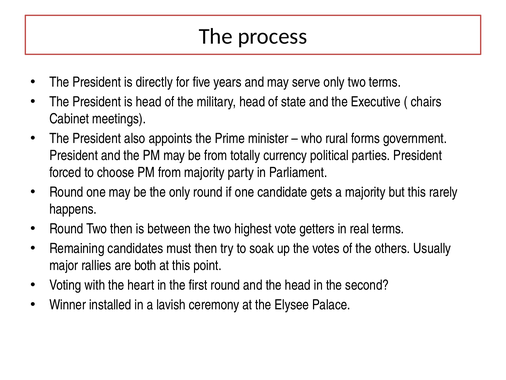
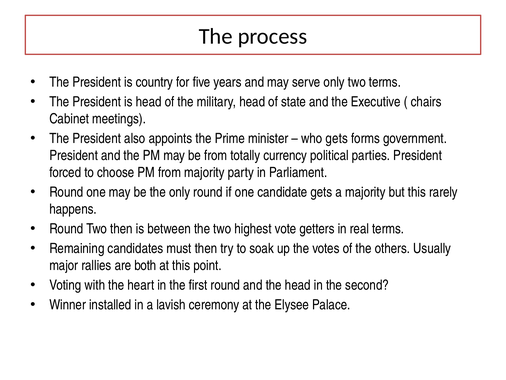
directly: directly -> country
who rural: rural -> gets
